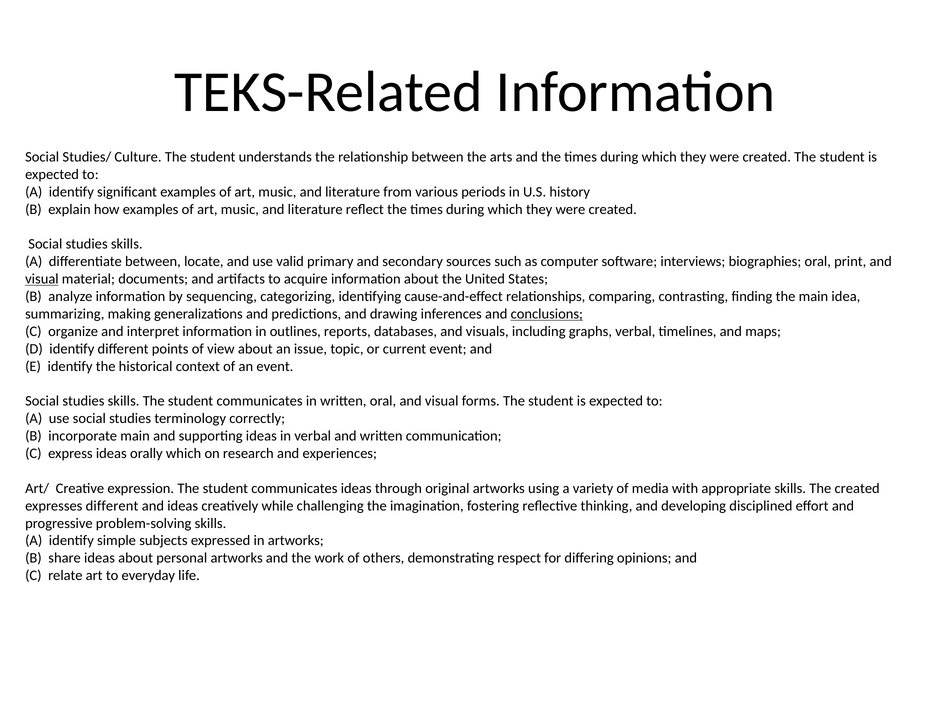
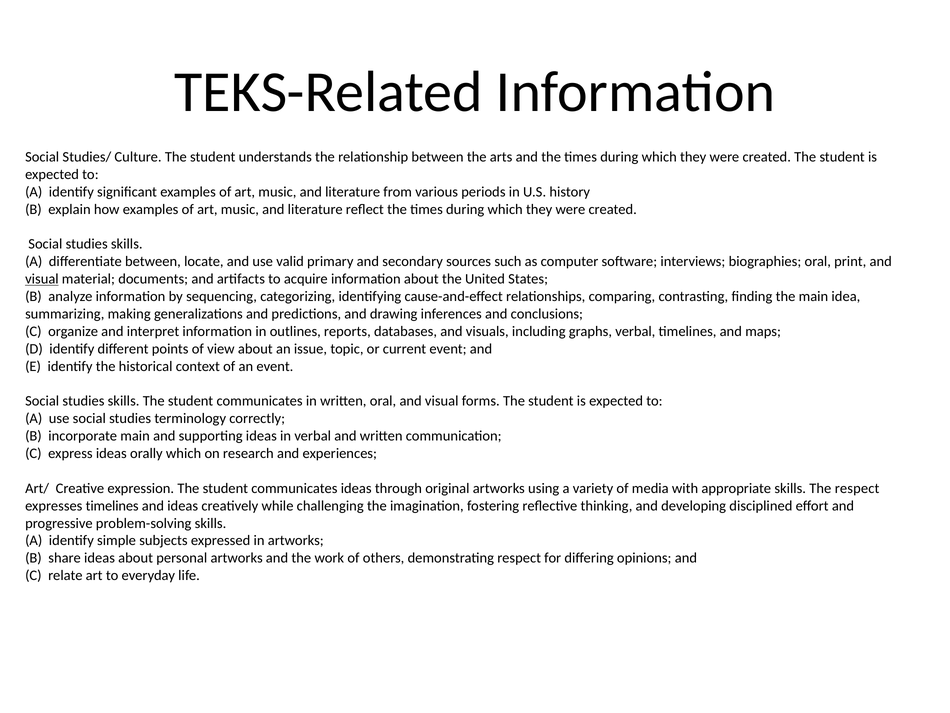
conclusions underline: present -> none
The created: created -> respect
expresses different: different -> timelines
